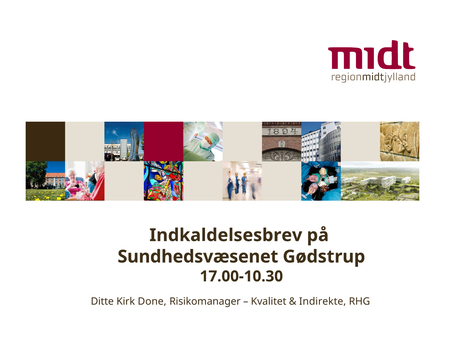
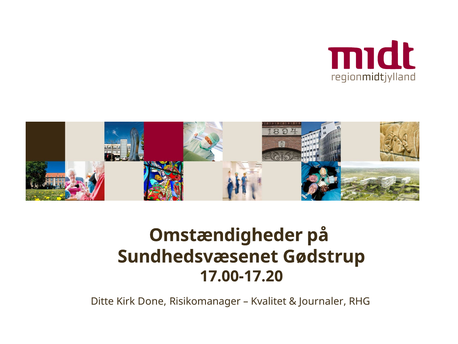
Indkaldelsesbrev: Indkaldelsesbrev -> Omstændigheder
17.00-10.30: 17.00-10.30 -> 17.00-17.20
Indirekte: Indirekte -> Journaler
